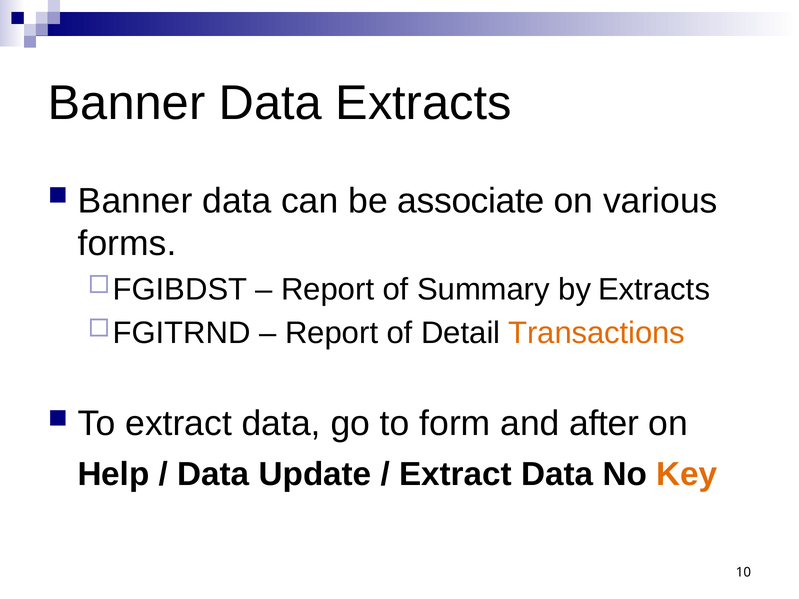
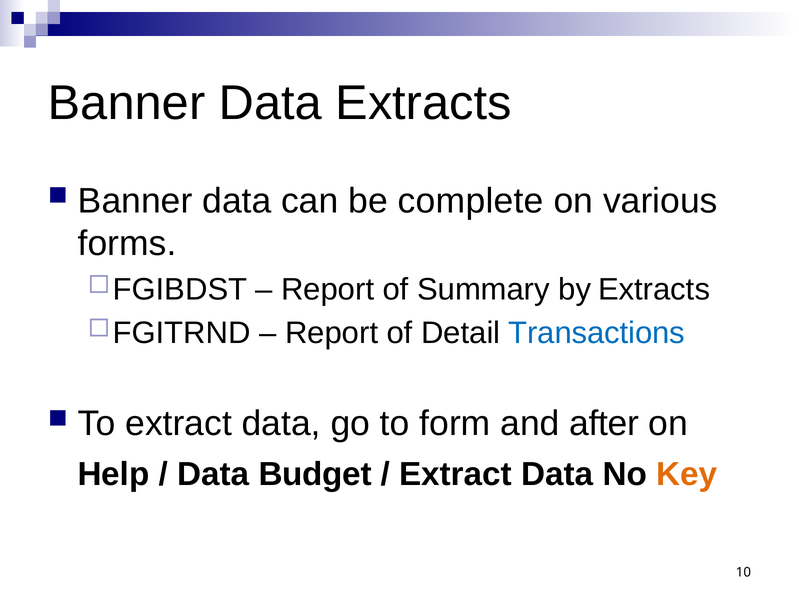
associate: associate -> complete
Transactions colour: orange -> blue
Update: Update -> Budget
